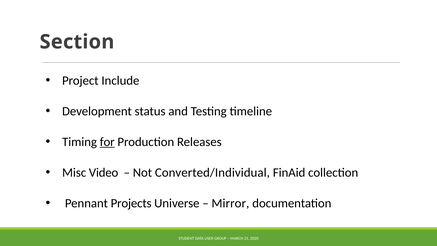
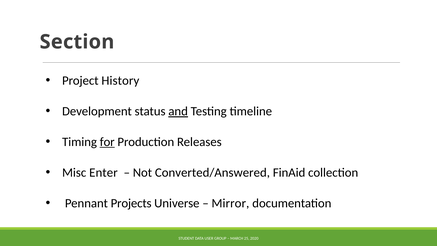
Include: Include -> History
and underline: none -> present
Video: Video -> Enter
Converted/Individual: Converted/Individual -> Converted/Answered
